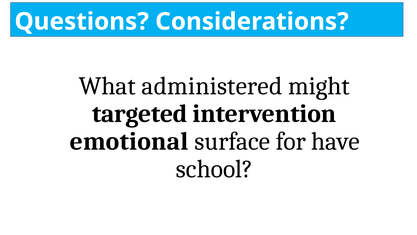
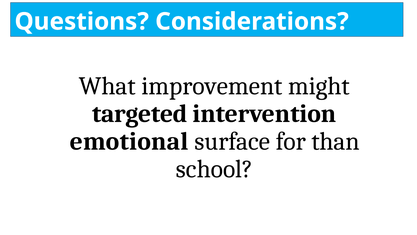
administered: administered -> improvement
have: have -> than
